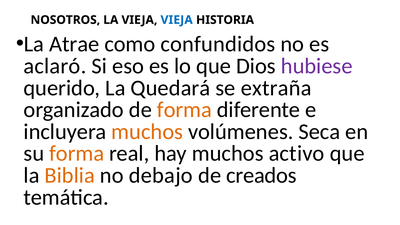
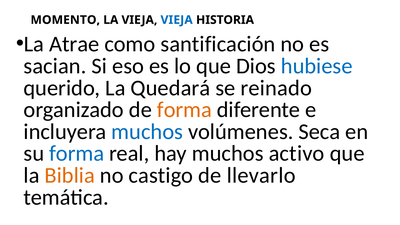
NOSOTROS: NOSOTROS -> MOMENTO
confundidos: confundidos -> santificación
aclaró: aclaró -> sacian
hubiese colour: purple -> blue
extraña: extraña -> reinado
muchos at (147, 132) colour: orange -> blue
forma at (77, 154) colour: orange -> blue
debajo: debajo -> castigo
creados: creados -> llevarlo
